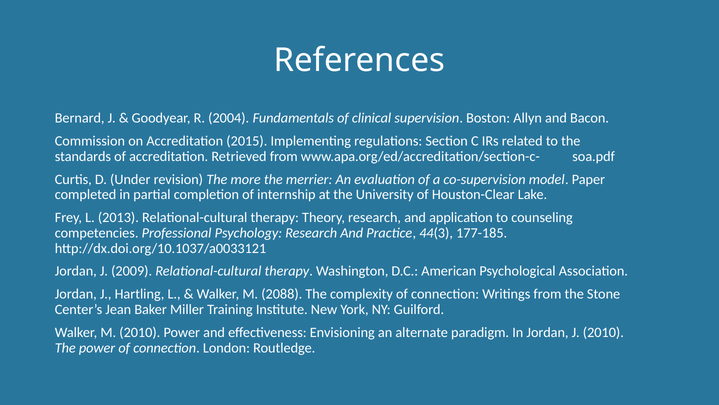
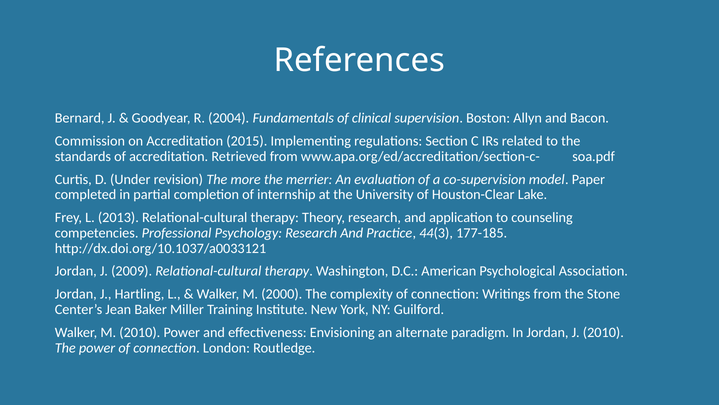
2088: 2088 -> 2000
